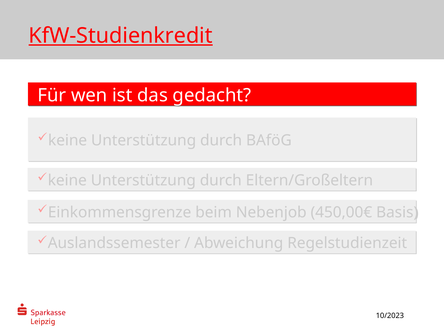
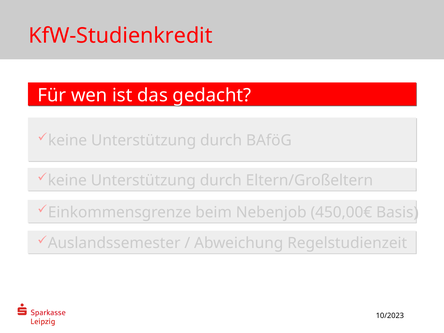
KfW-Studienkredit underline: present -> none
